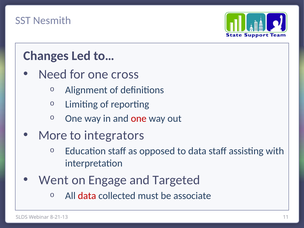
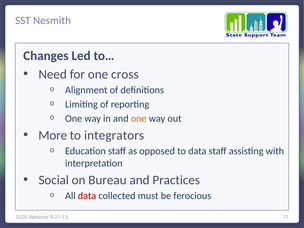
one at (139, 118) colour: red -> orange
Went: Went -> Social
Engage: Engage -> Bureau
Targeted: Targeted -> Practices
associate: associate -> ferocious
